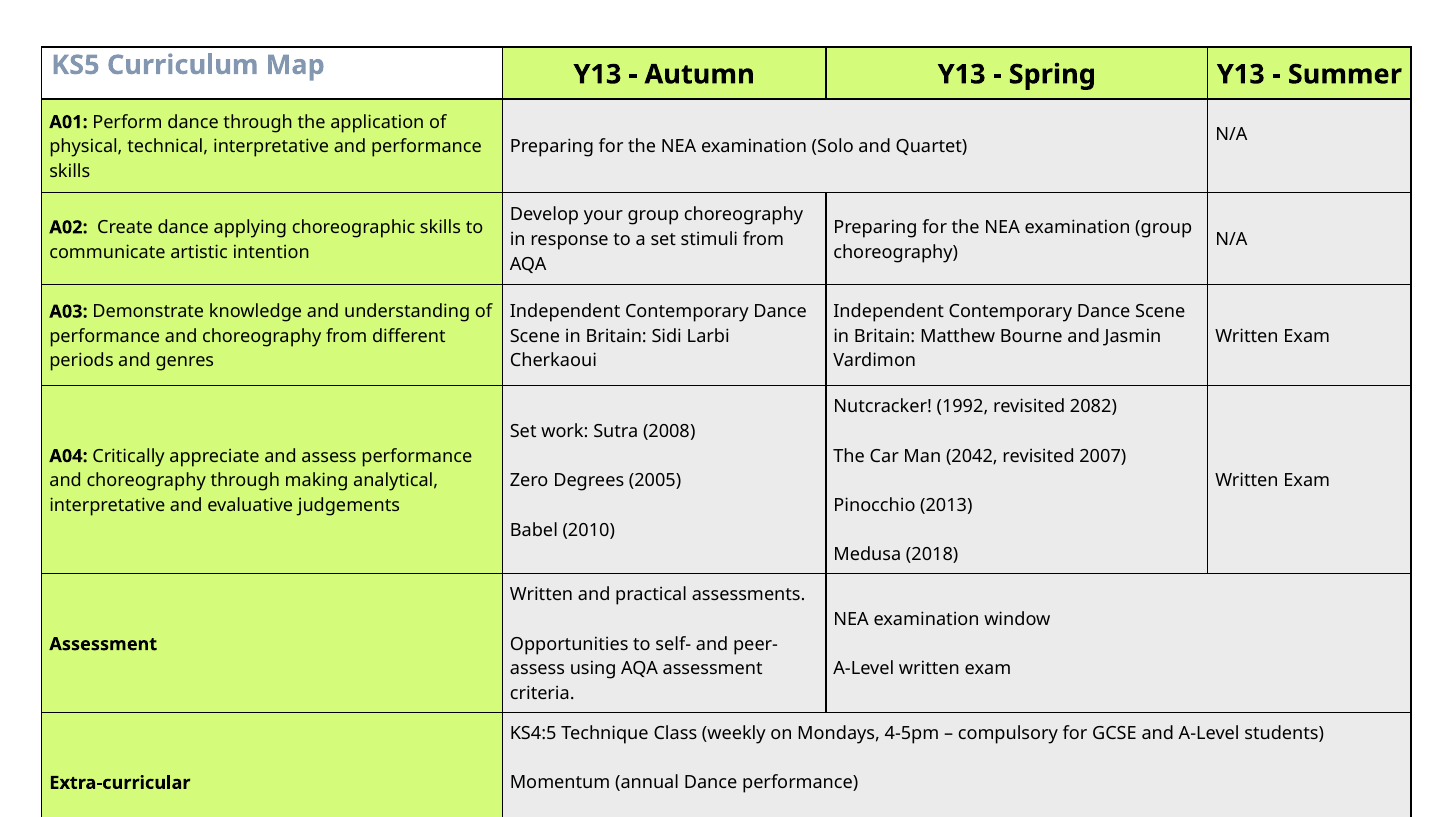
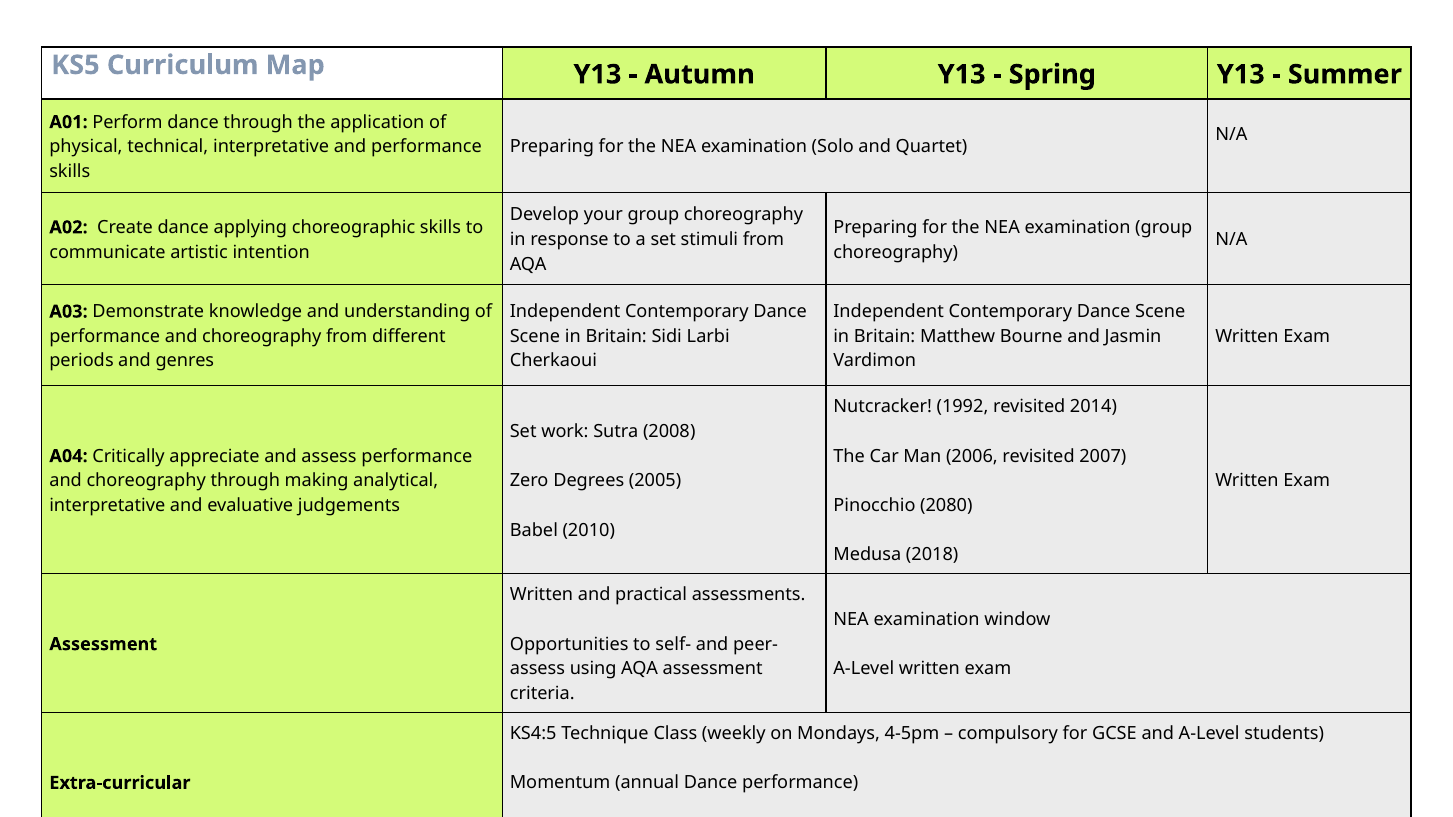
2082: 2082 -> 2014
2042: 2042 -> 2006
2013: 2013 -> 2080
